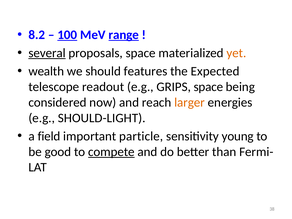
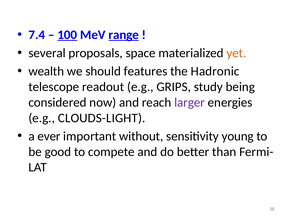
8.2: 8.2 -> 7.4
several underline: present -> none
Expected: Expected -> Hadronic
GRIPS space: space -> study
larger colour: orange -> purple
SHOULD-LIGHT: SHOULD-LIGHT -> CLOUDS-LIGHT
field: field -> ever
particle: particle -> without
compete underline: present -> none
